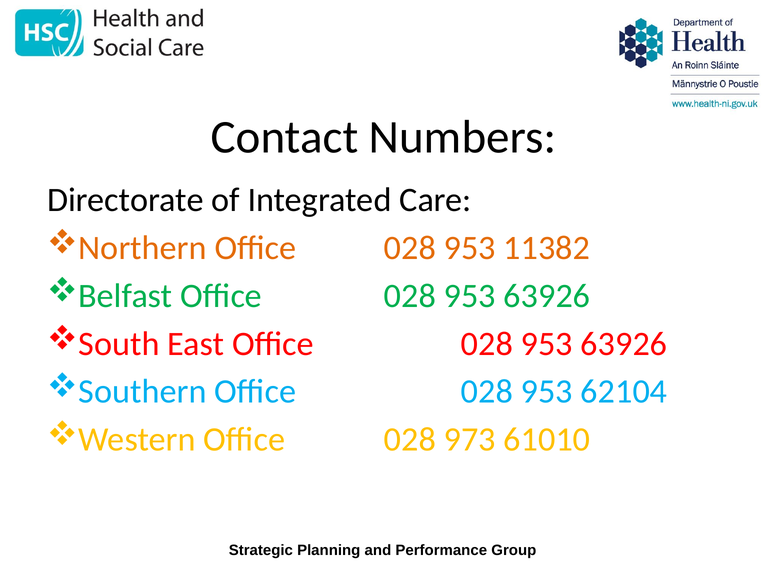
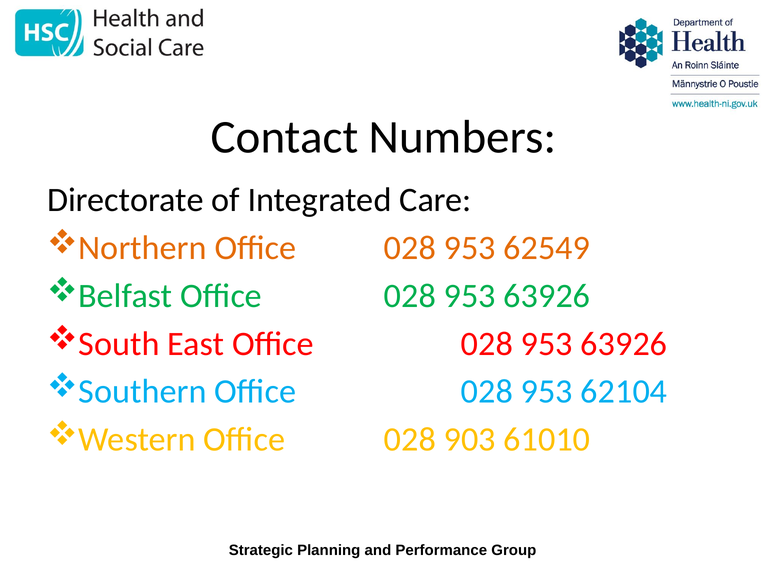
11382: 11382 -> 62549
973: 973 -> 903
